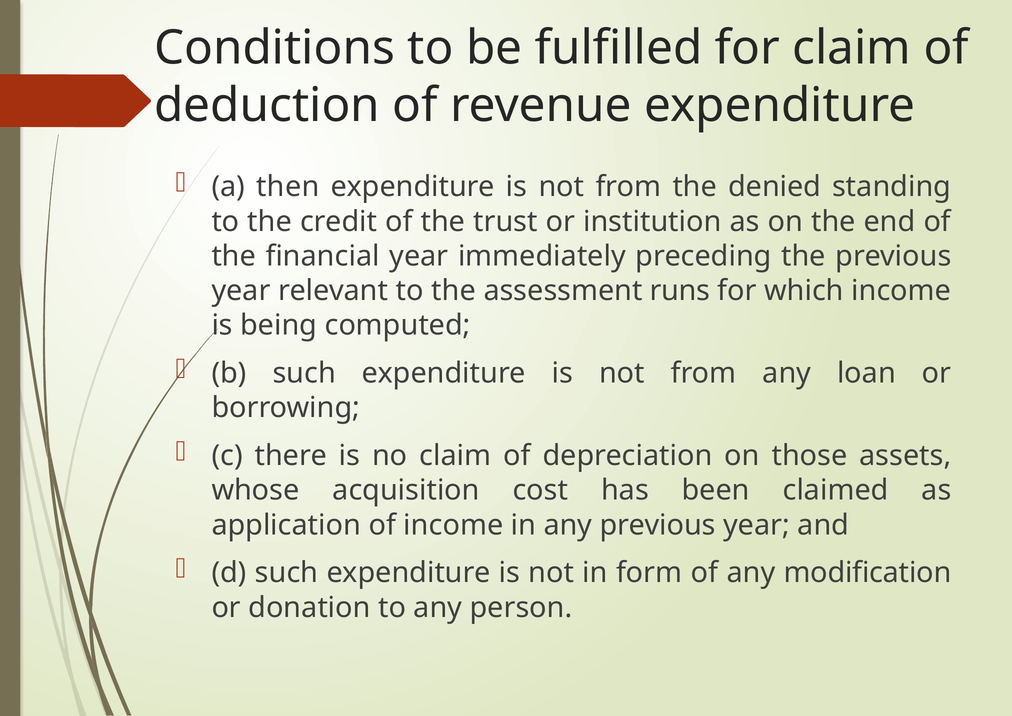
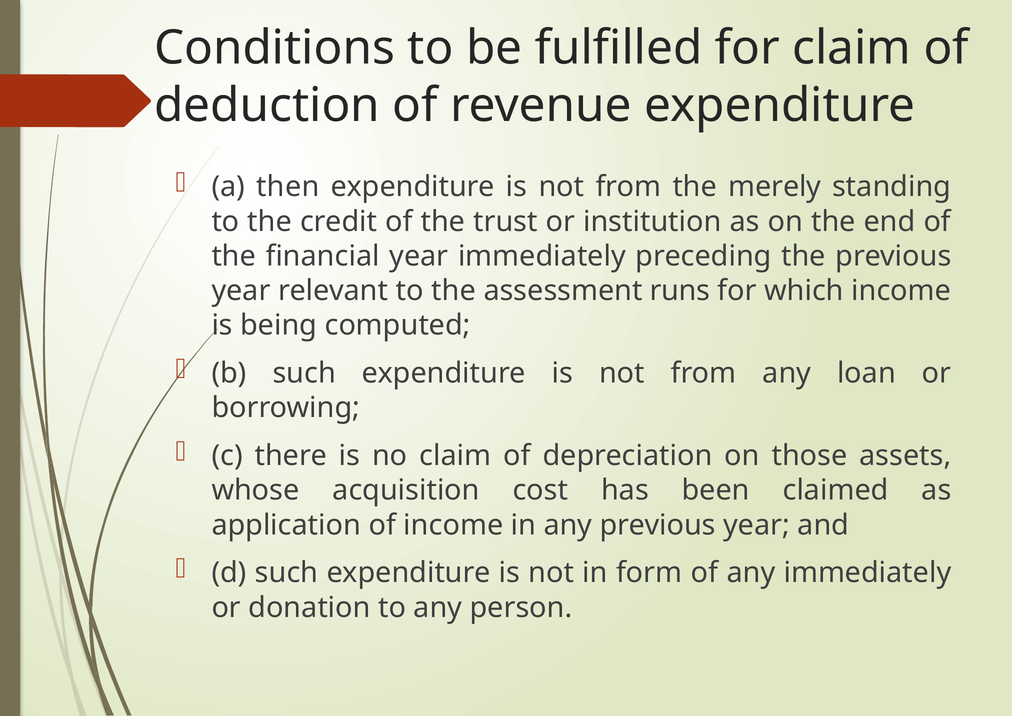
denied: denied -> merely
any modification: modification -> immediately
